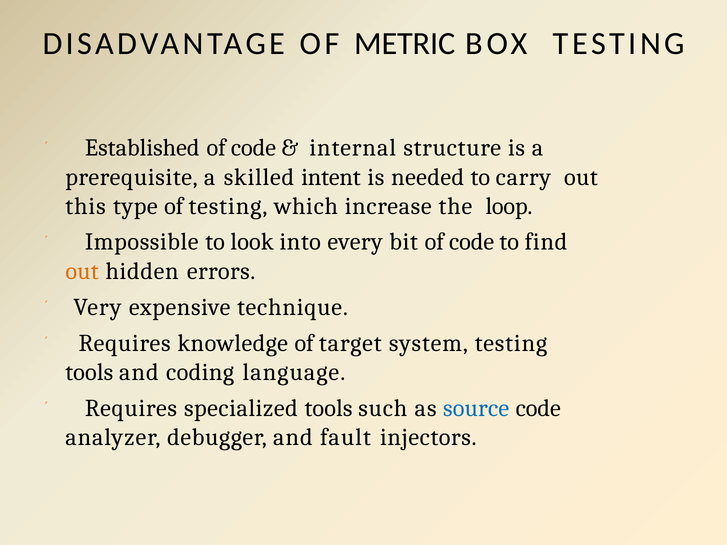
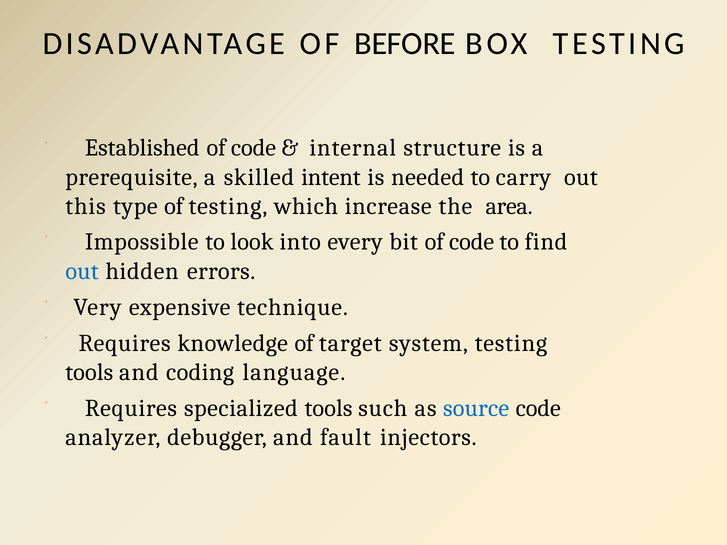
METRIC: METRIC -> BEFORE
loop: loop -> area
out at (82, 271) colour: orange -> blue
